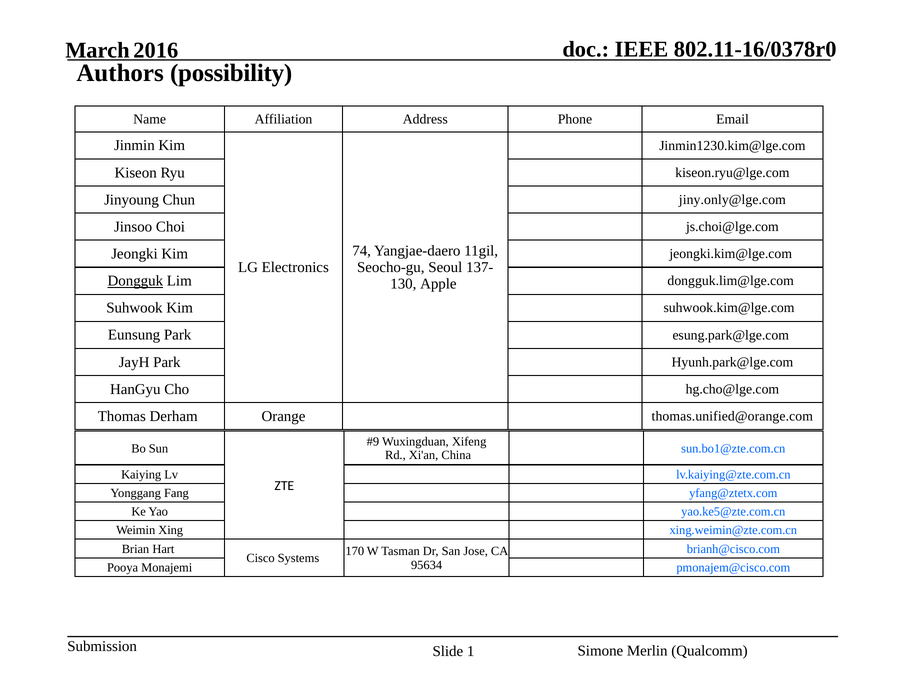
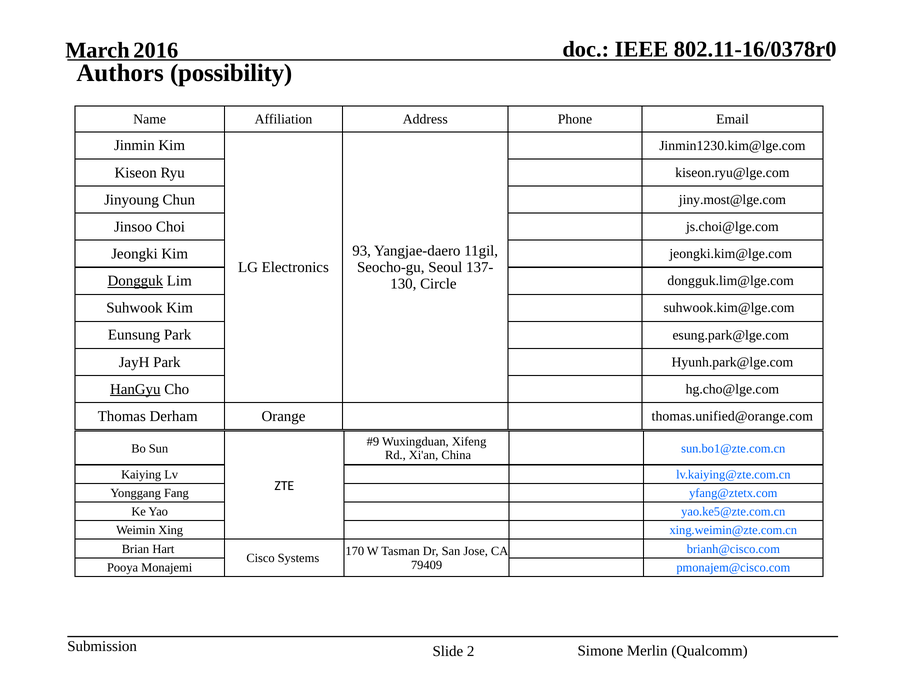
jiny.only@lge.com: jiny.only@lge.com -> jiny.most@lge.com
74: 74 -> 93
Apple: Apple -> Circle
HanGyu underline: none -> present
95634: 95634 -> 79409
1: 1 -> 2
